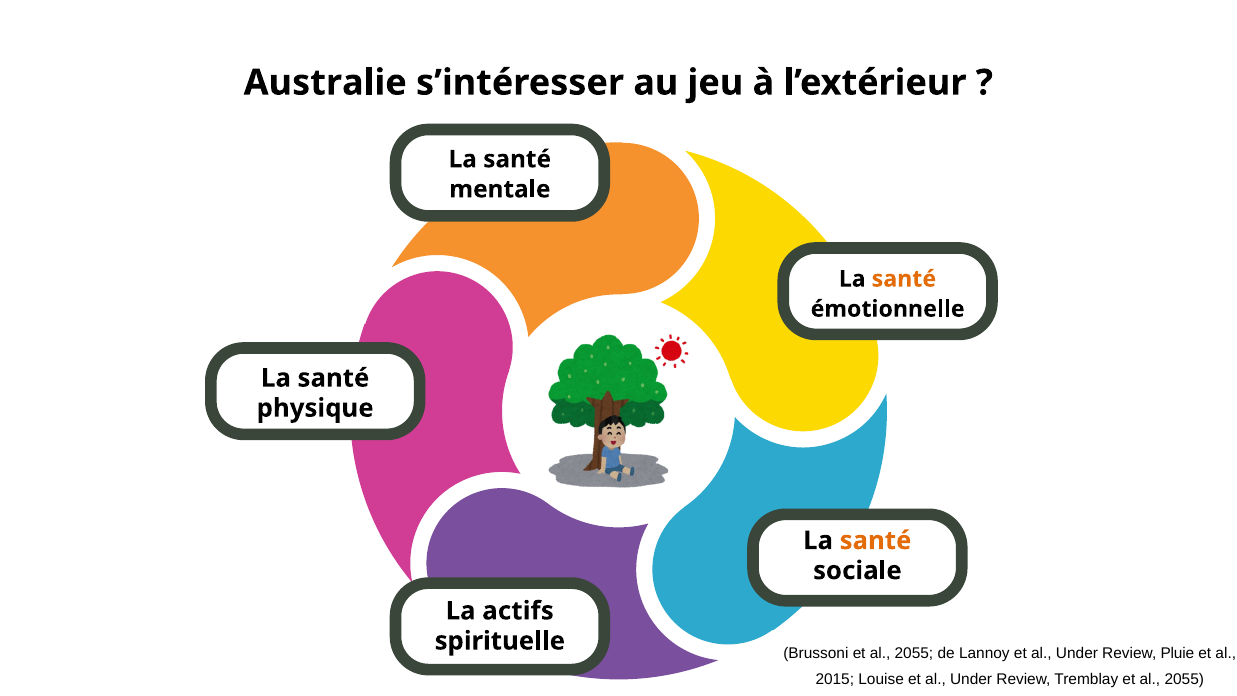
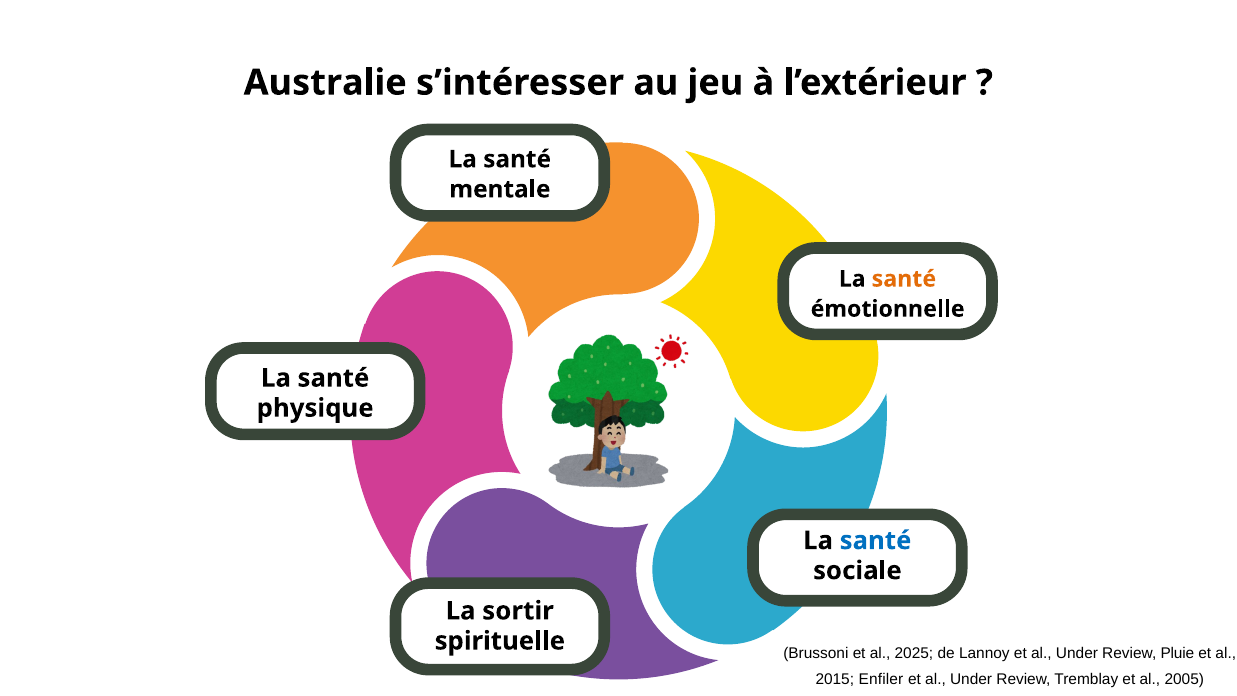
santé at (876, 540) colour: orange -> blue
actifs: actifs -> sortir
Brussoni et al 2055: 2055 -> 2025
Louise: Louise -> Enfiler
Tremblay et al 2055: 2055 -> 2005
